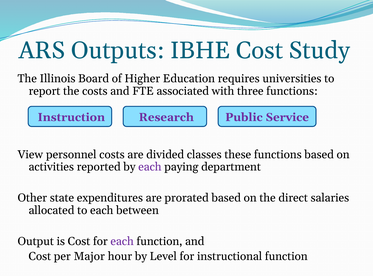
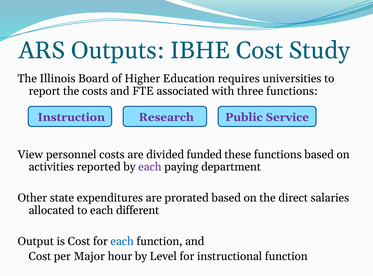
classes: classes -> funded
between: between -> different
each at (122, 242) colour: purple -> blue
